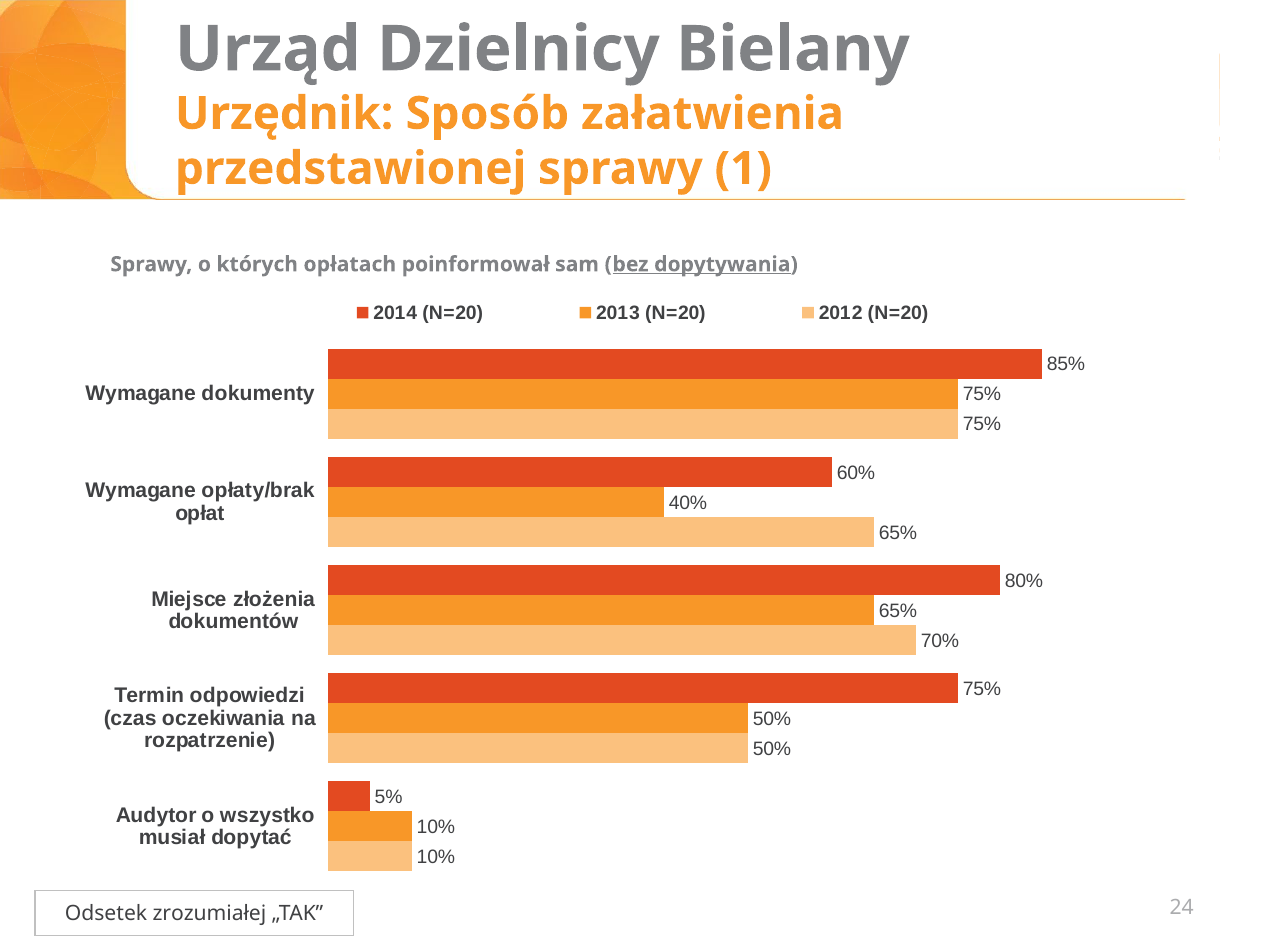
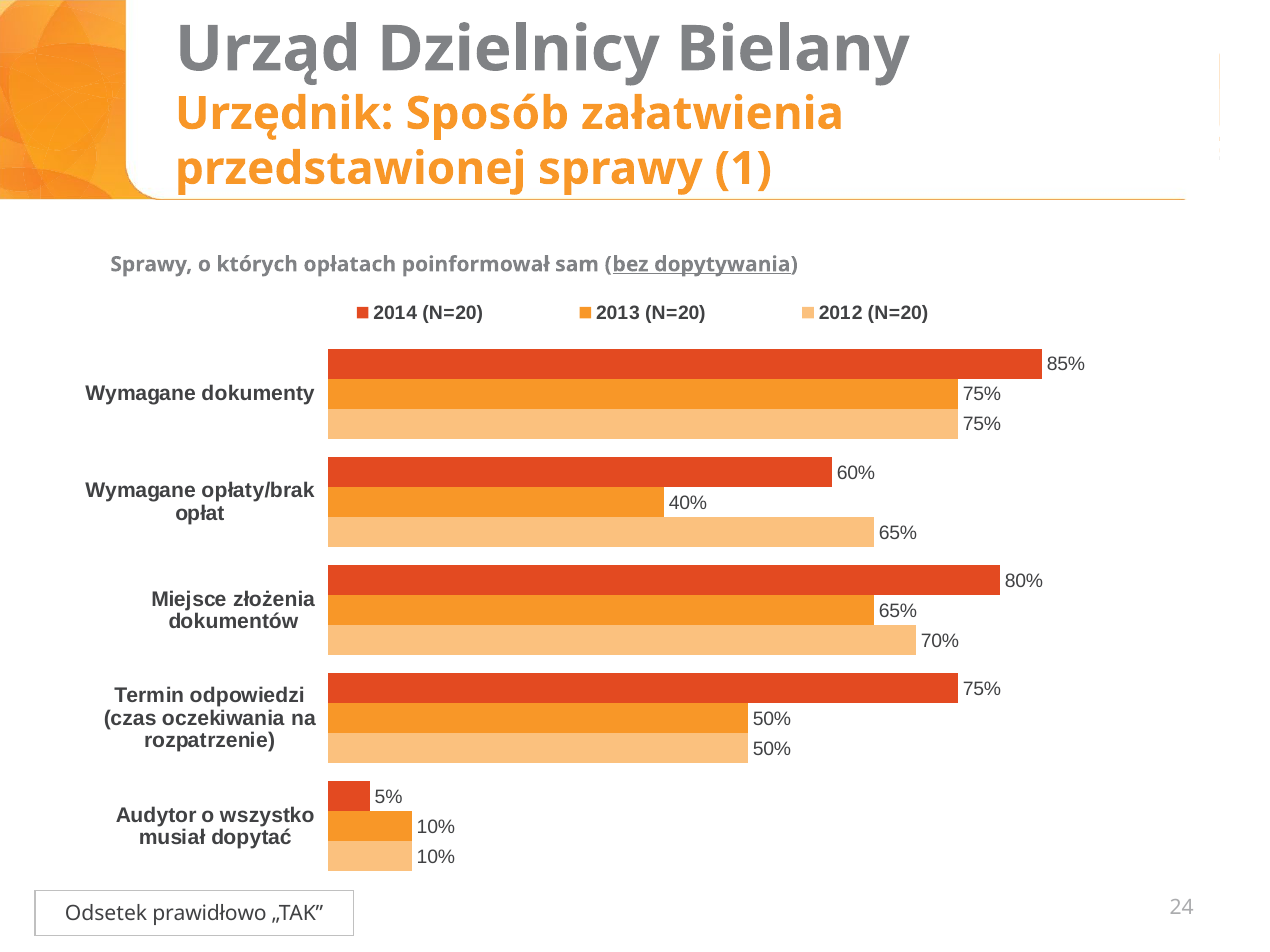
zrozumiałej: zrozumiałej -> prawidłowo
